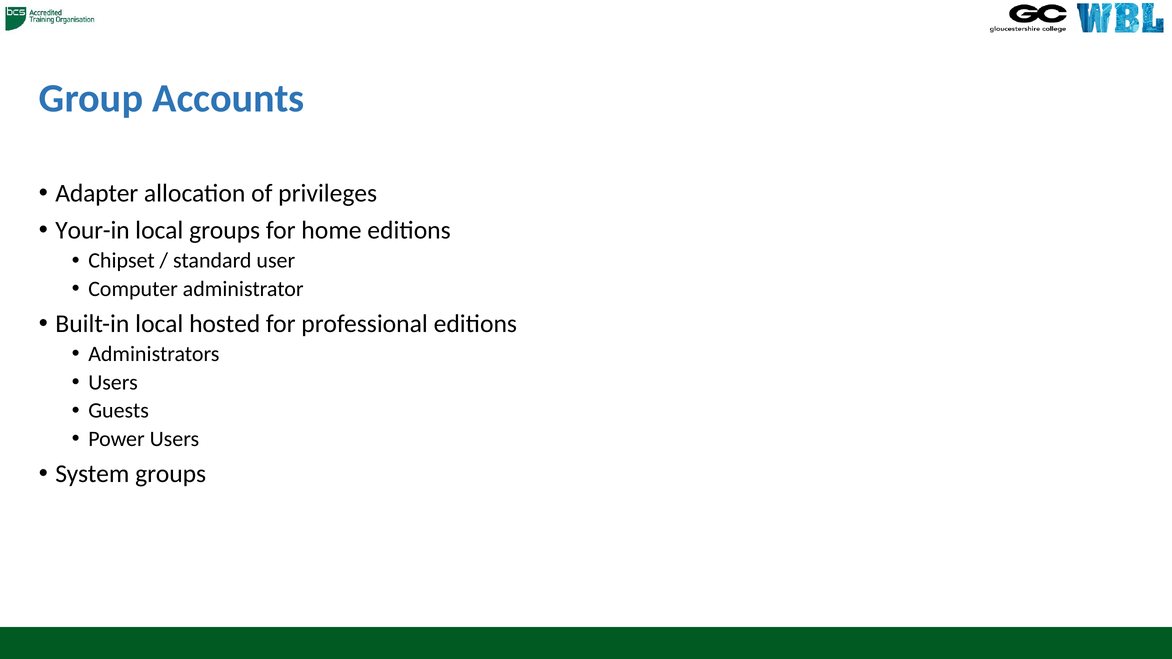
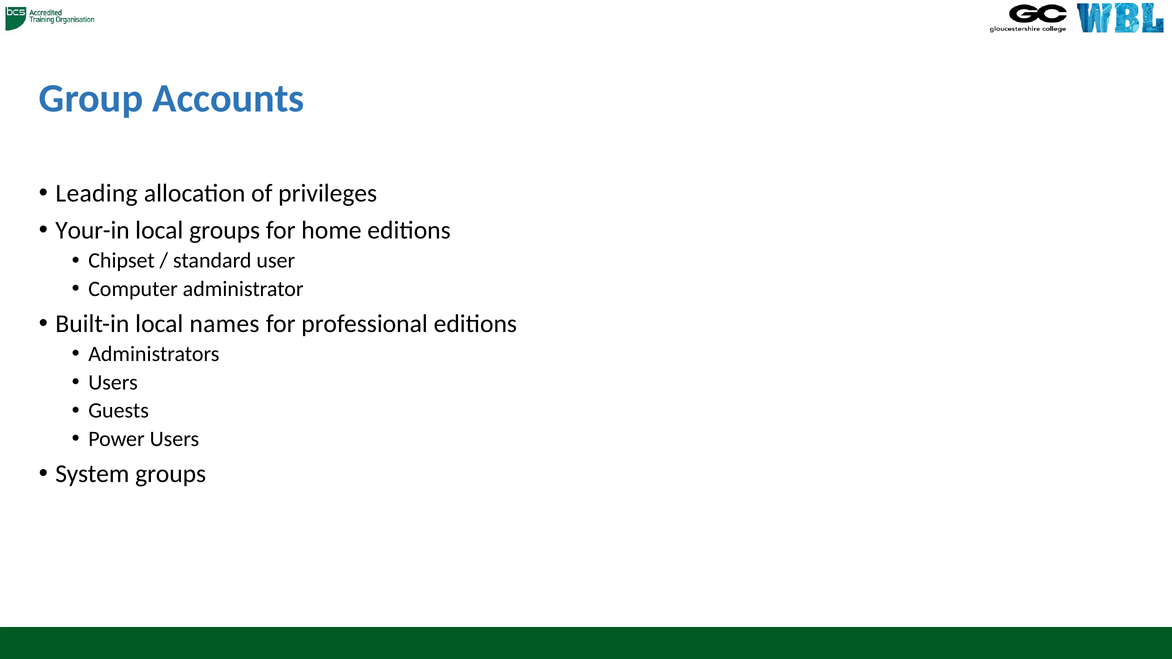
Adapter: Adapter -> Leading
hosted: hosted -> names
